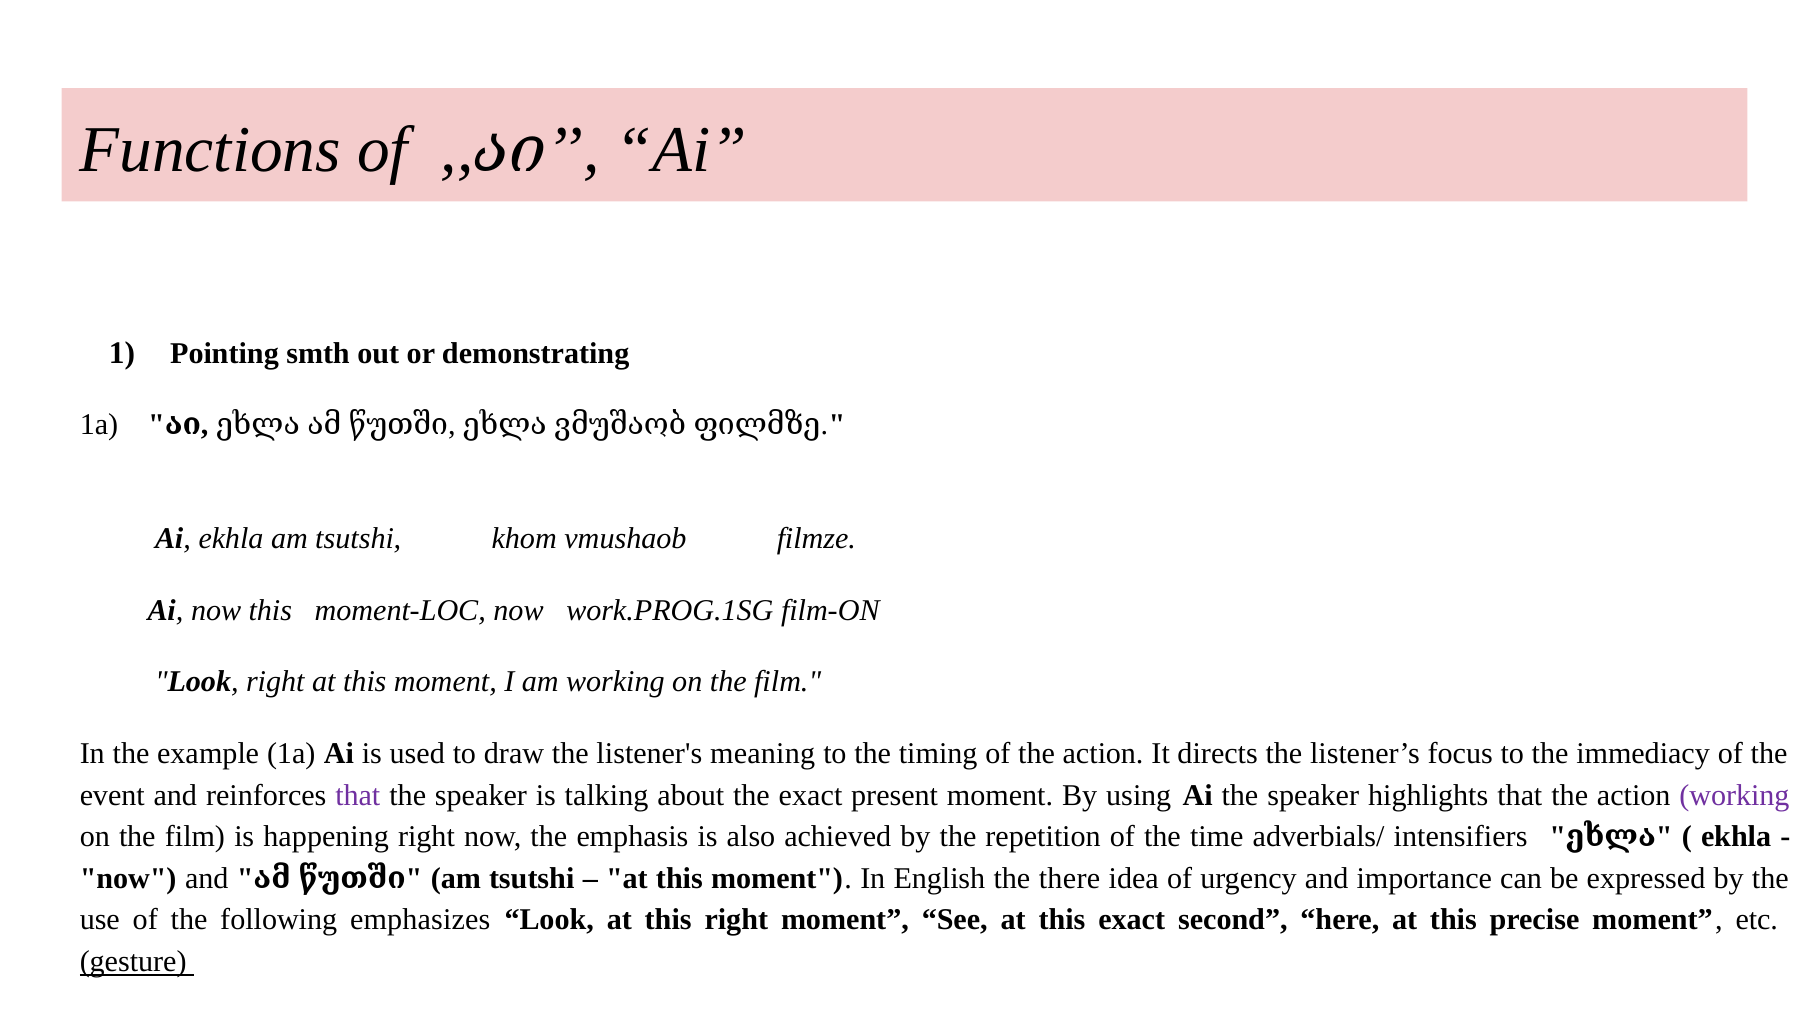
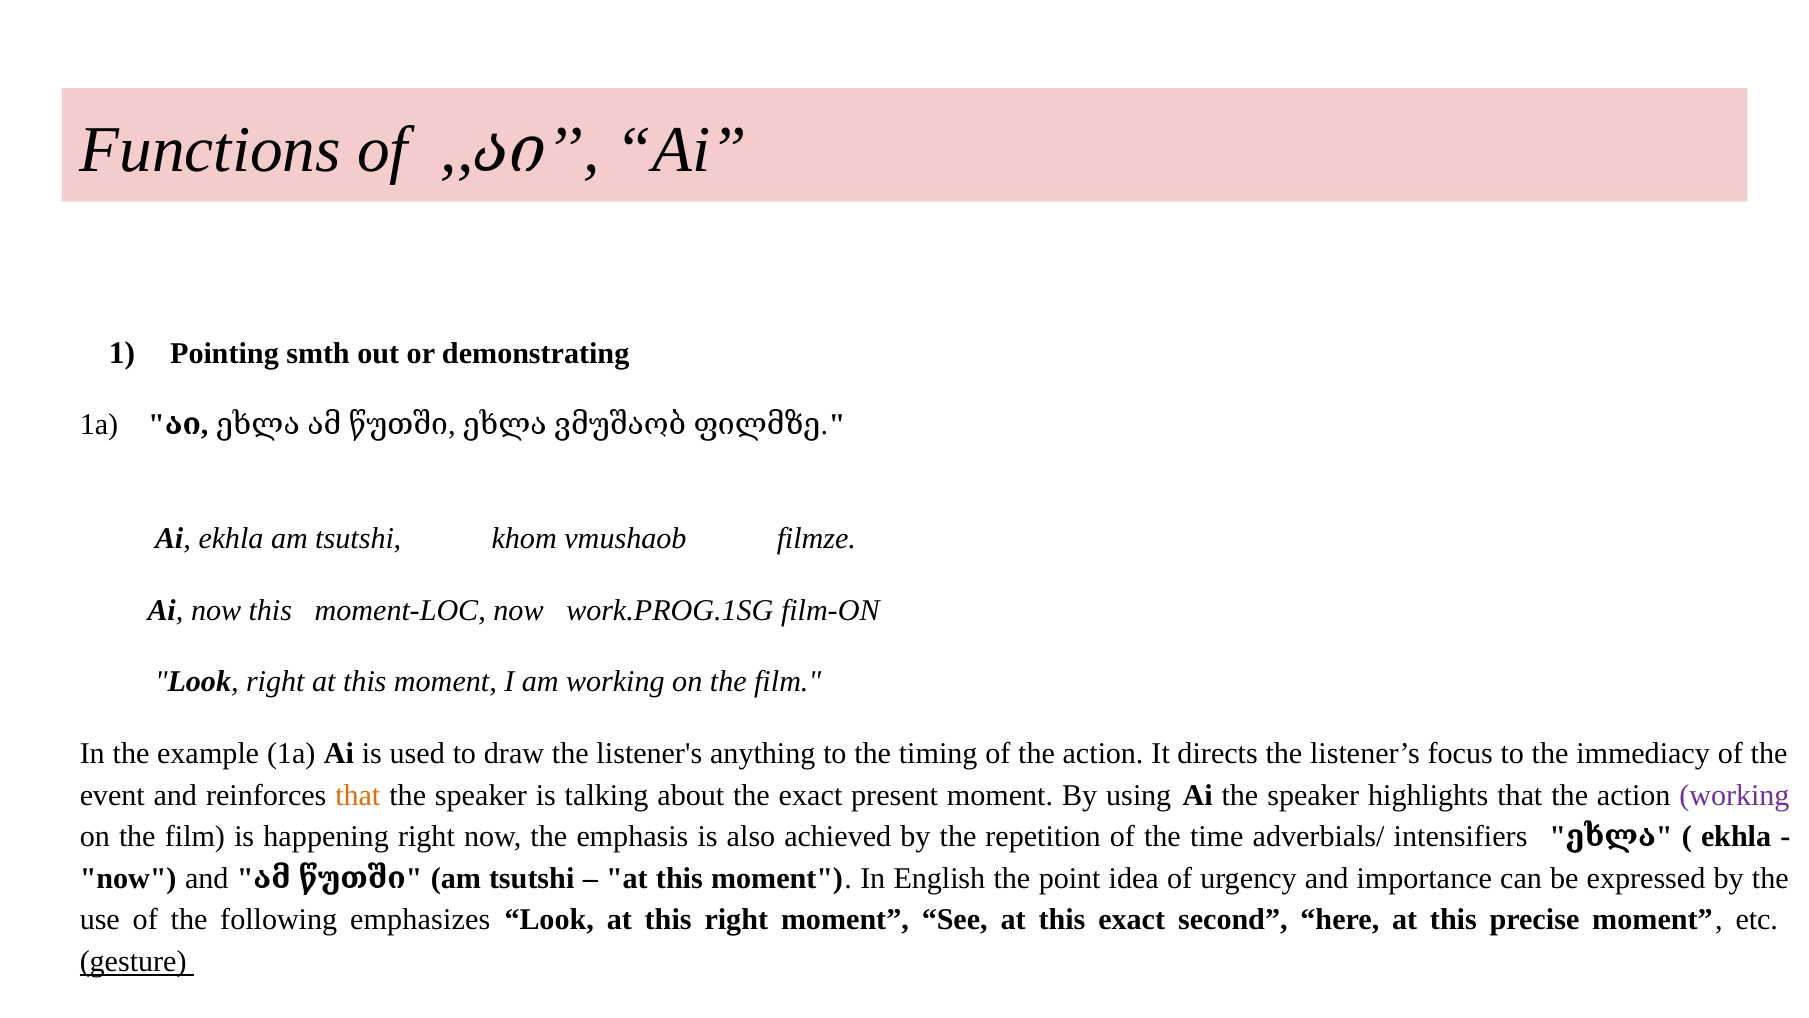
meaning: meaning -> anything
that at (358, 795) colour: purple -> orange
there: there -> point
